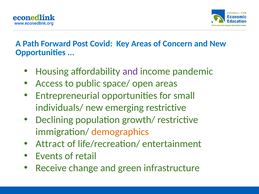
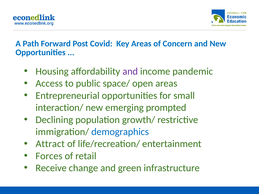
individuals/: individuals/ -> interaction/
emerging restrictive: restrictive -> prompted
demographics colour: orange -> blue
Events: Events -> Forces
